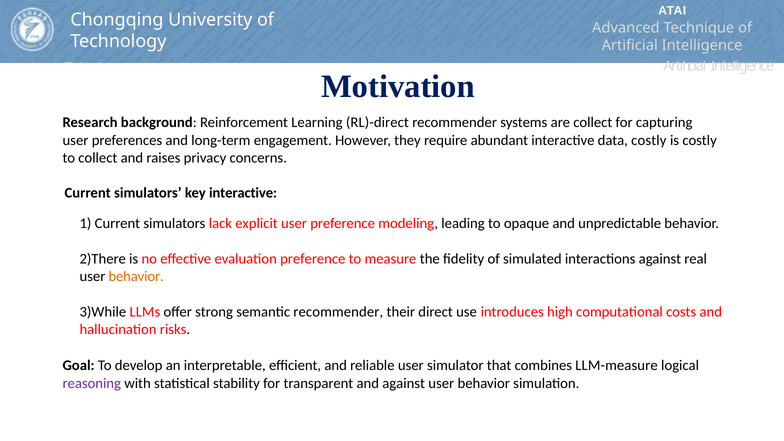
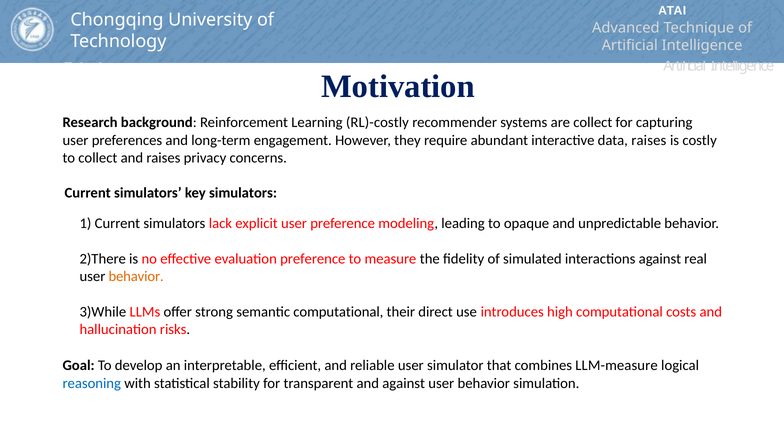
RL)-direct: RL)-direct -> RL)-costly
data costly: costly -> raises
key interactive: interactive -> simulators
semantic recommender: recommender -> computational
reasoning colour: purple -> blue
